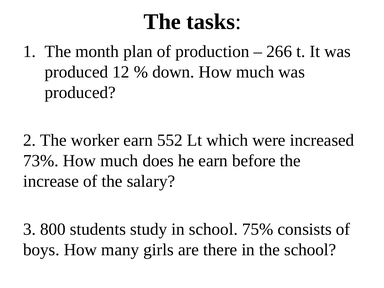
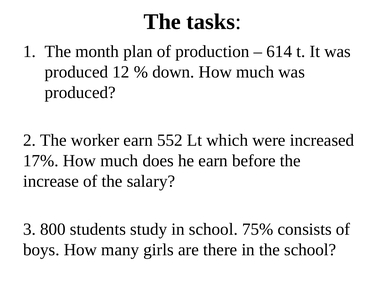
266: 266 -> 614
73%: 73% -> 17%
